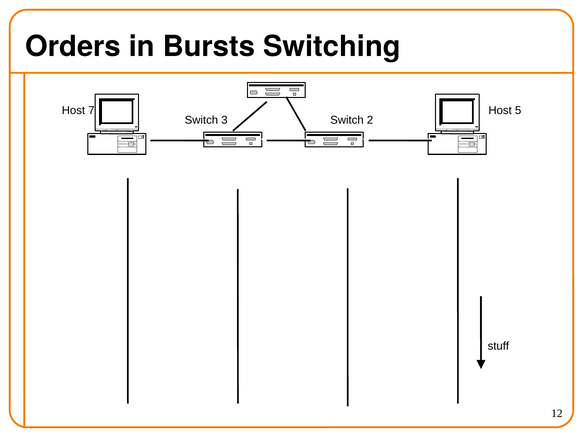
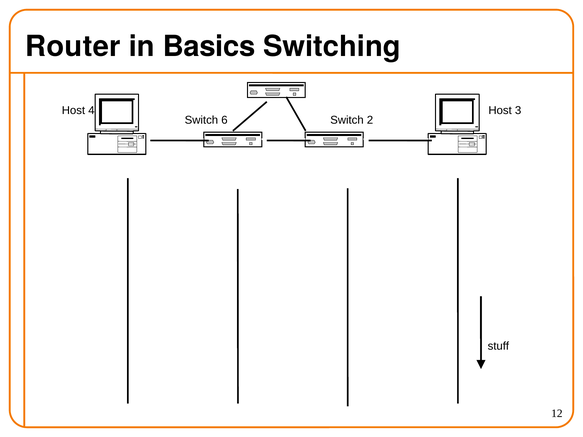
Orders: Orders -> Router
Bursts: Bursts -> Basics
7: 7 -> 4
5: 5 -> 3
3: 3 -> 6
